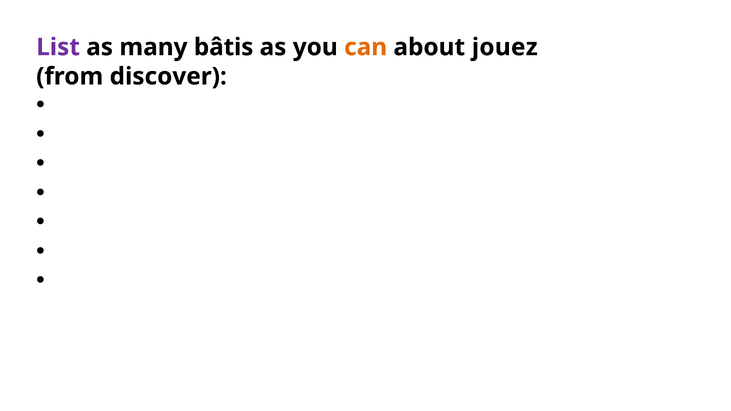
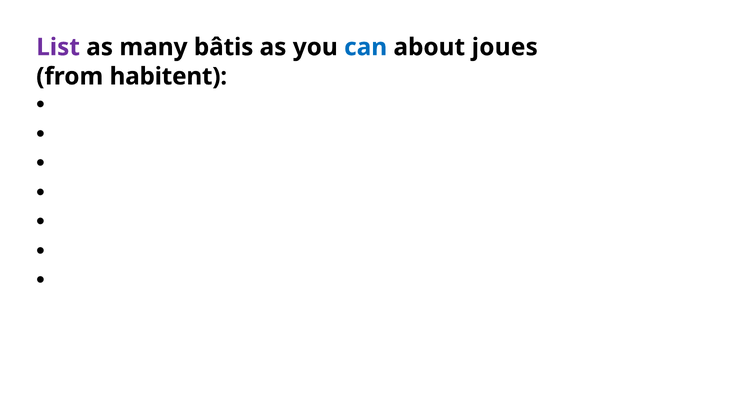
can colour: orange -> blue
jouez: jouez -> joues
discover: discover -> habitent
